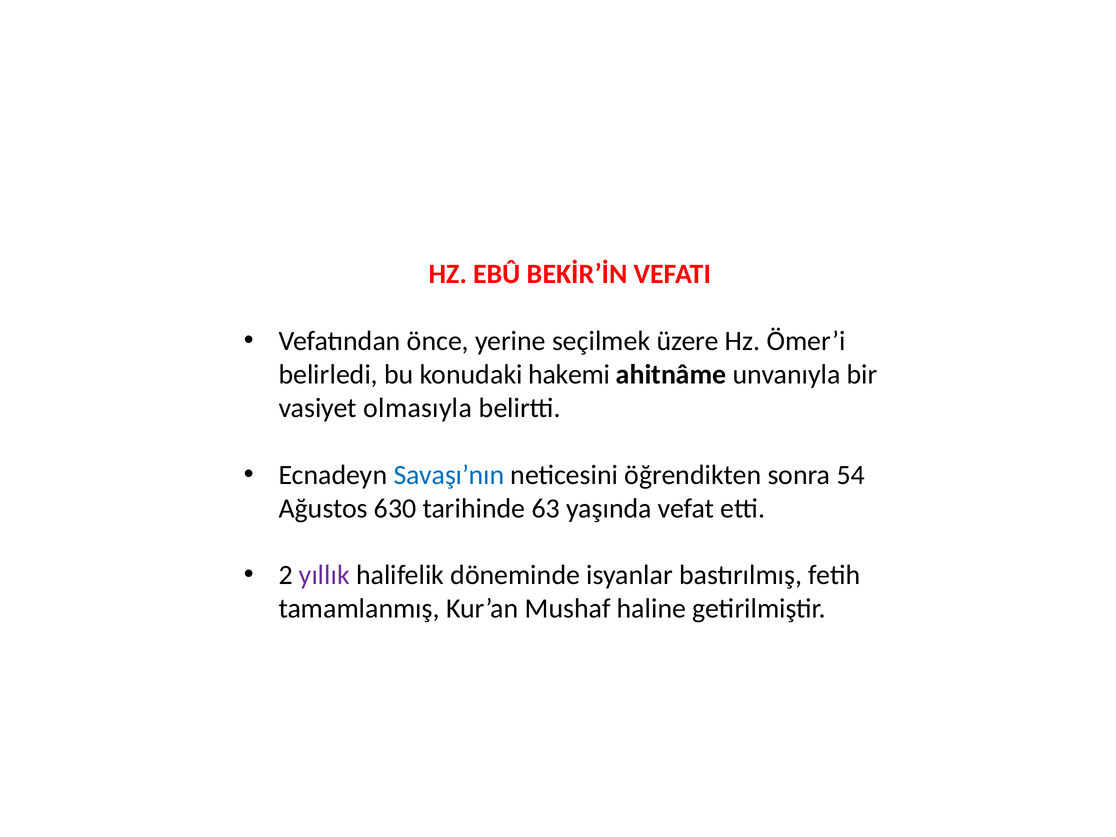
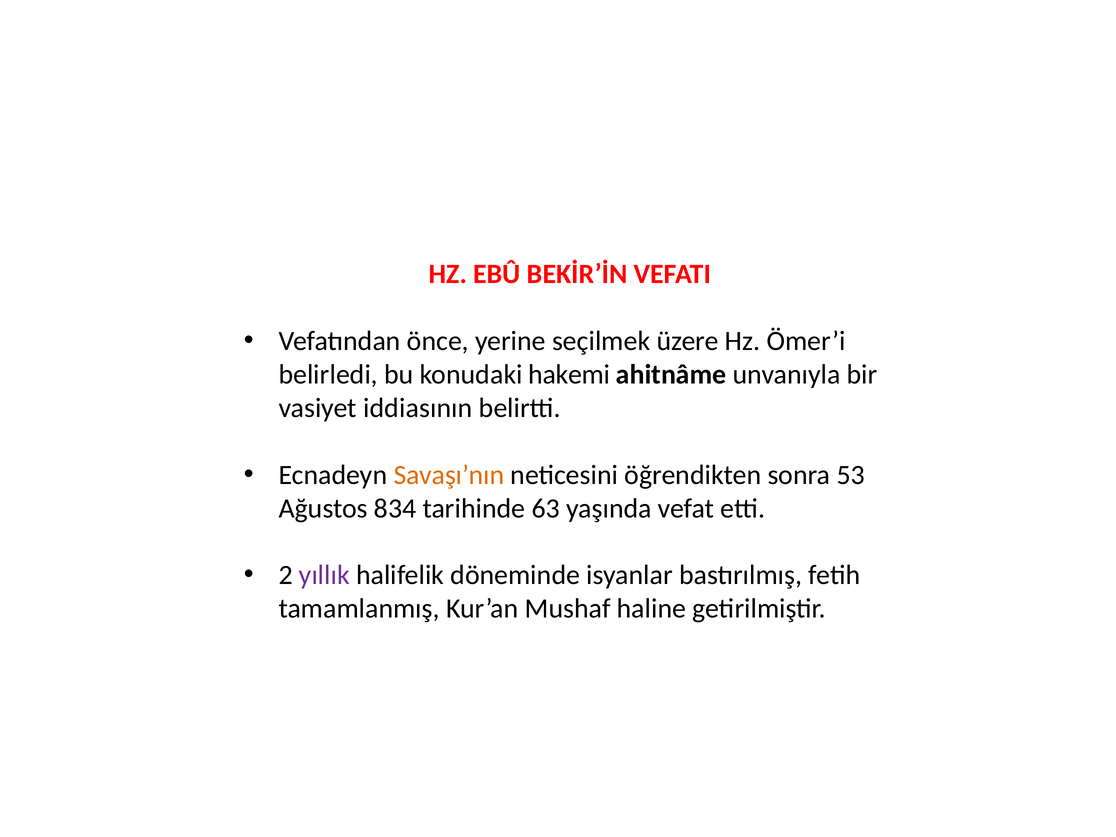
olmasıyla: olmasıyla -> iddiasının
Savaşı’nın colour: blue -> orange
54: 54 -> 53
630: 630 -> 834
